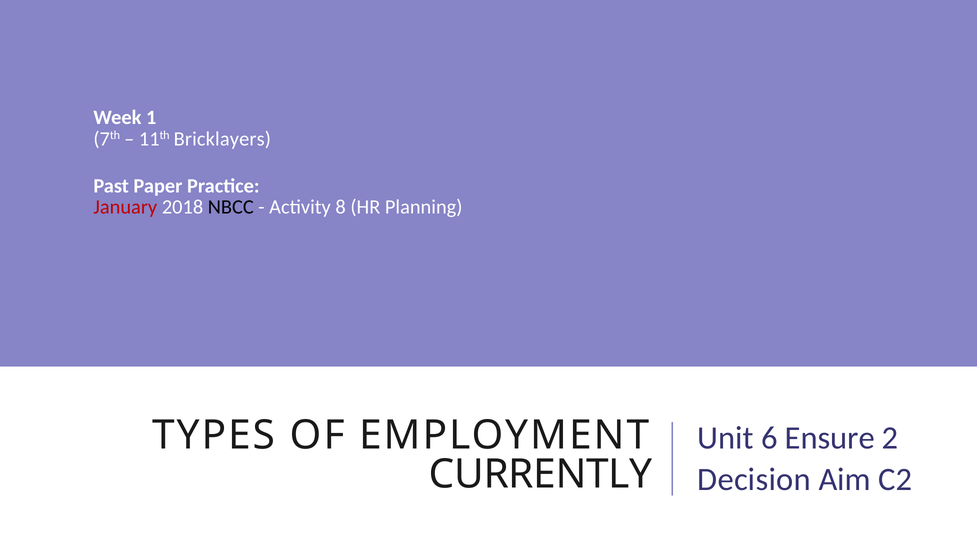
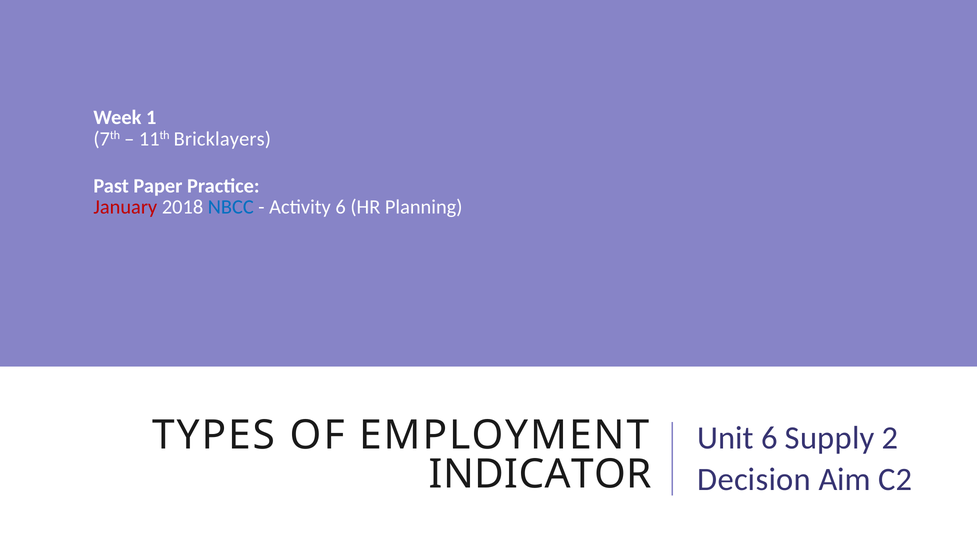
NBCC colour: black -> blue
Activity 8: 8 -> 6
Ensure: Ensure -> Supply
CURRENTLY: CURRENTLY -> INDICATOR
